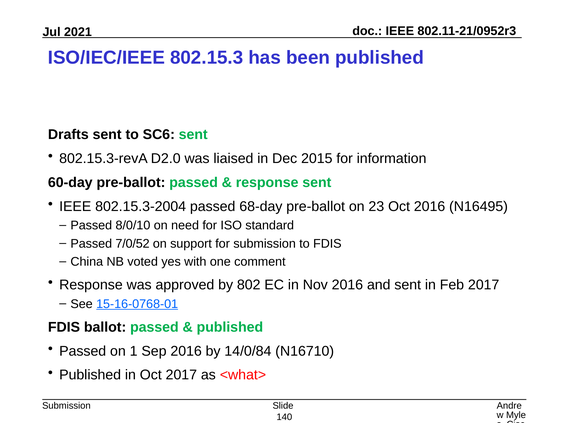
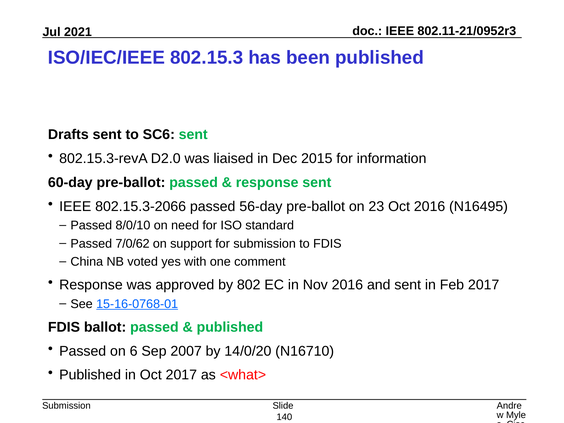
802.15.3-2004: 802.15.3-2004 -> 802.15.3-2066
68-day: 68-day -> 56-day
7/0/52: 7/0/52 -> 7/0/62
1: 1 -> 6
Sep 2016: 2016 -> 2007
14/0/84: 14/0/84 -> 14/0/20
